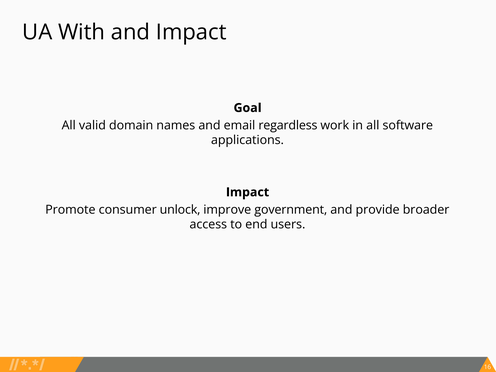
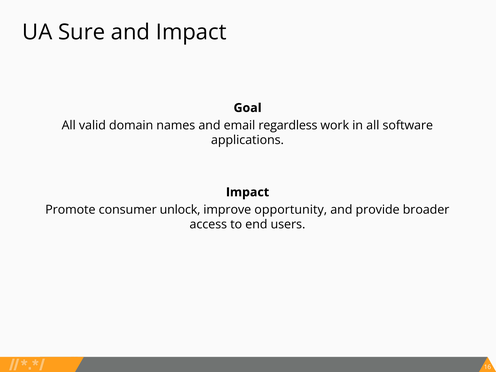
With: With -> Sure
government: government -> opportunity
